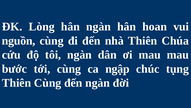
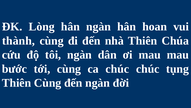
nguồn: nguồn -> thành
ca ngập: ngập -> chúc
